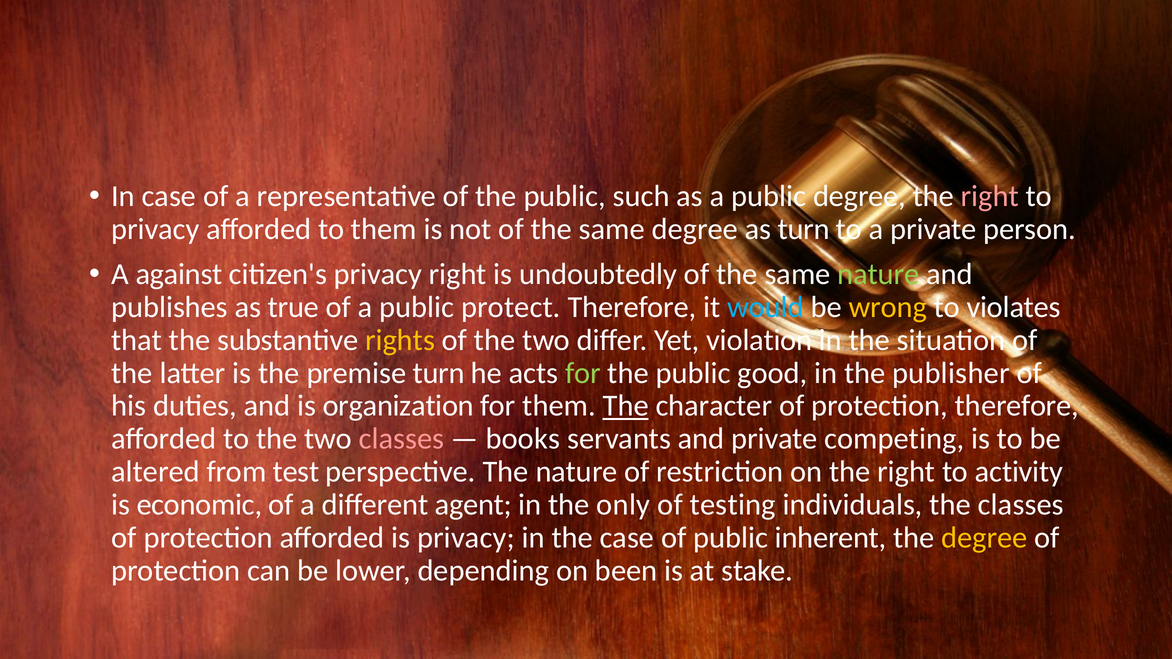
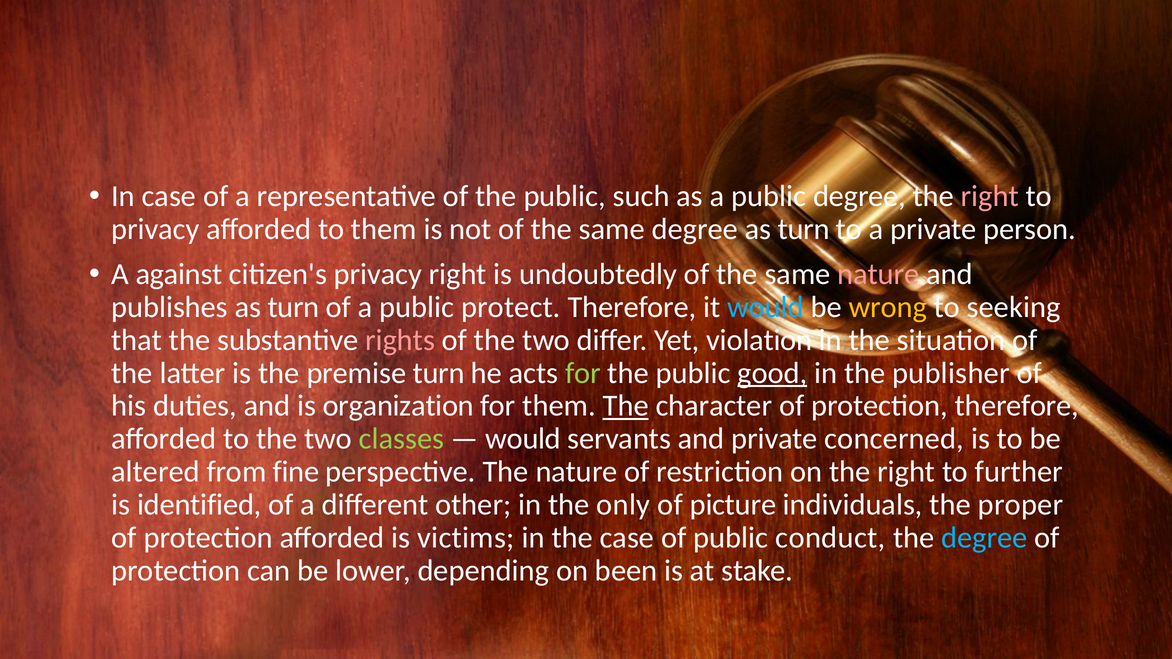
nature at (878, 274) colour: light green -> pink
true at (294, 307): true -> turn
violates: violates -> seeking
rights colour: yellow -> pink
good underline: none -> present
classes at (401, 439) colour: pink -> light green
books at (523, 439): books -> would
competing: competing -> concerned
test: test -> fine
activity: activity -> further
economic: economic -> identified
agent: agent -> other
testing: testing -> picture
the classes: classes -> proper
is privacy: privacy -> victims
inherent: inherent -> conduct
degree at (984, 538) colour: yellow -> light blue
